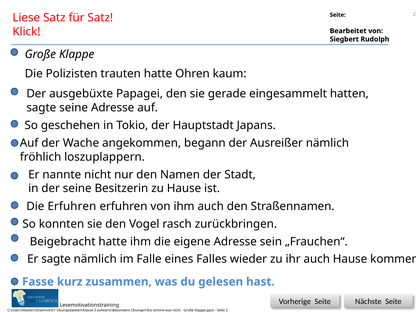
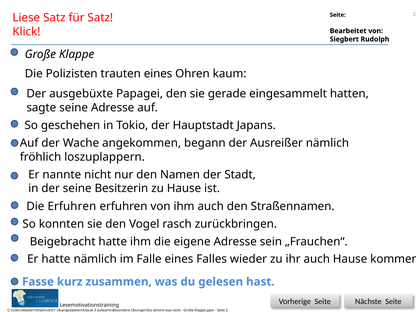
trauten hatte: hatte -> eines
Er sagte: sagte -> hatte
